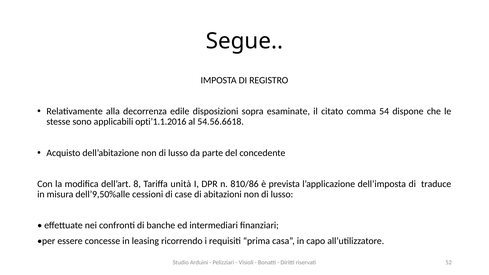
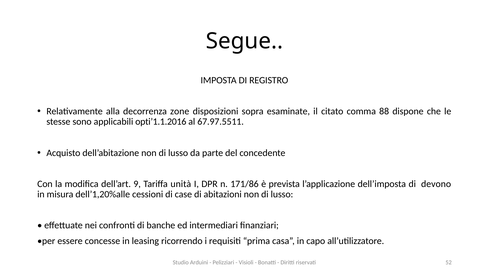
edile: edile -> zone
54: 54 -> 88
54.56.6618: 54.56.6618 -> 67.97.5511
8: 8 -> 9
810/86: 810/86 -> 171/86
traduce: traduce -> devono
dell’9,50%alle: dell’9,50%alle -> dell’1,20%alle
